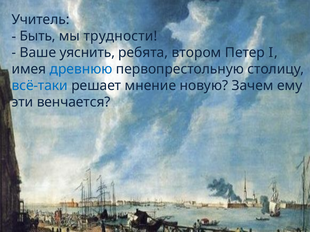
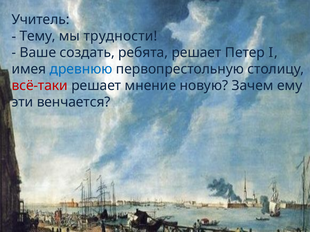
Быть: Быть -> Тему
уяснить: уяснить -> создать
ребята втором: втором -> решает
всё-таки colour: blue -> red
